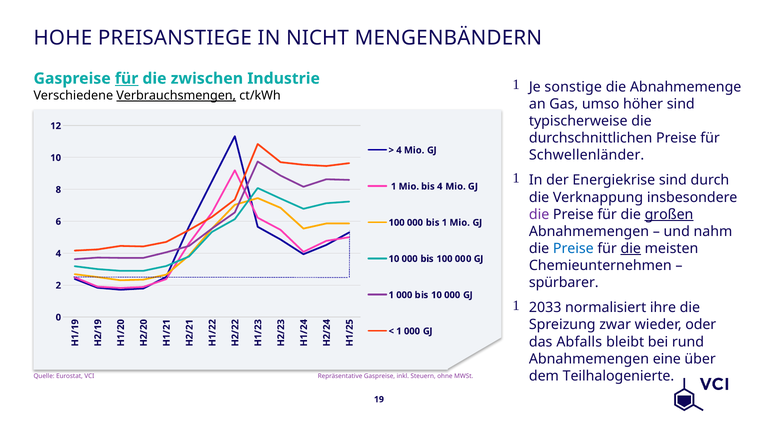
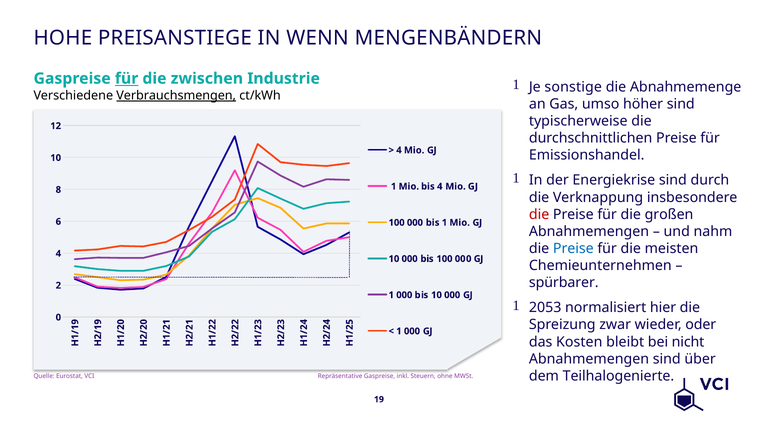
NICHT: NICHT -> WENN
Schwellenländer: Schwellenländer -> Emissionshandel
die at (539, 214) colour: purple -> red
großen underline: present -> none
die at (631, 248) underline: present -> none
2033: 2033 -> 2053
ihre: ihre -> hier
Abfalls: Abfalls -> Kosten
rund: rund -> nicht
Abnahmemengen eine: eine -> sind
